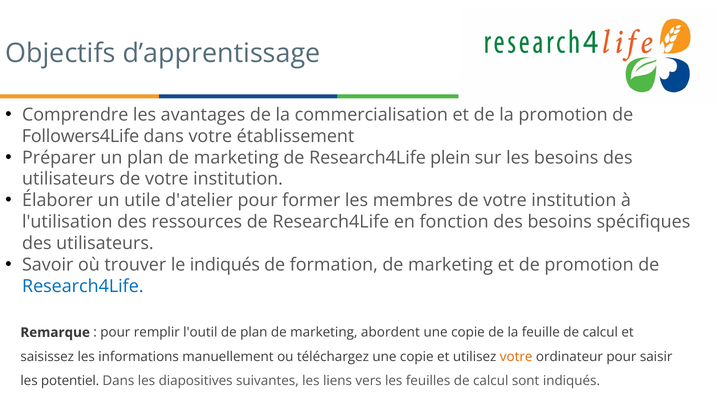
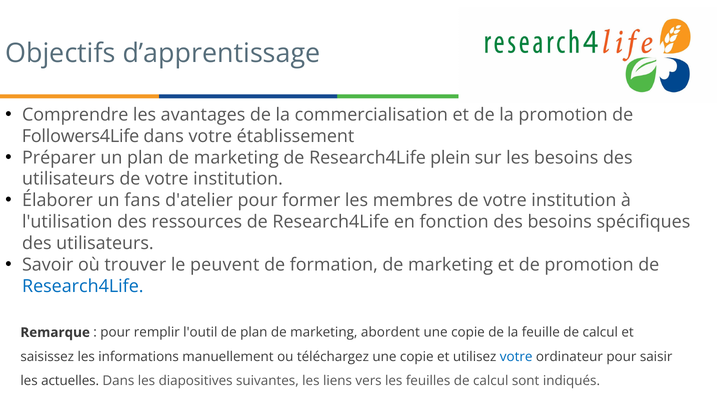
utile: utile -> fans
le indiqués: indiqués -> peuvent
votre at (516, 357) colour: orange -> blue
potentiel: potentiel -> actuelles
